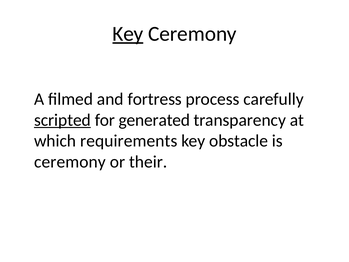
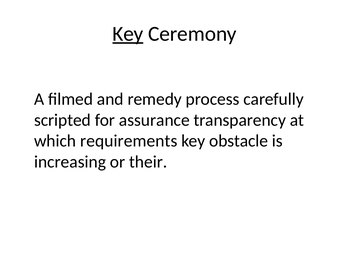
fortress: fortress -> remedy
scripted underline: present -> none
generated: generated -> assurance
ceremony at (70, 162): ceremony -> increasing
